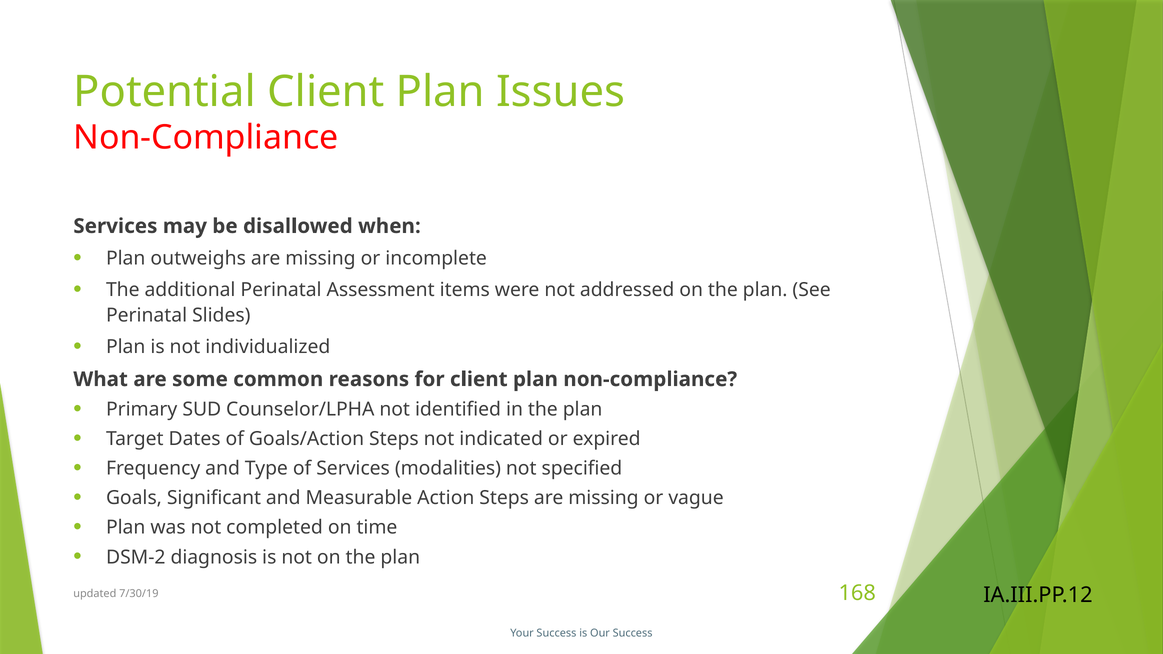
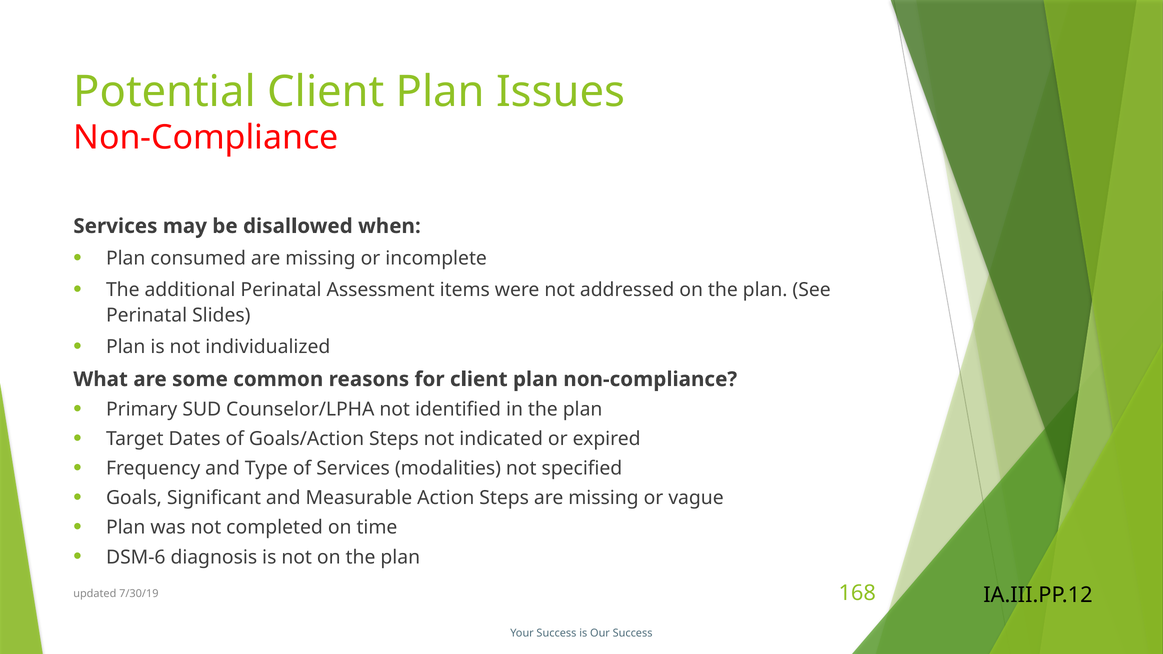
outweighs: outweighs -> consumed
DSM-2: DSM-2 -> DSM-6
